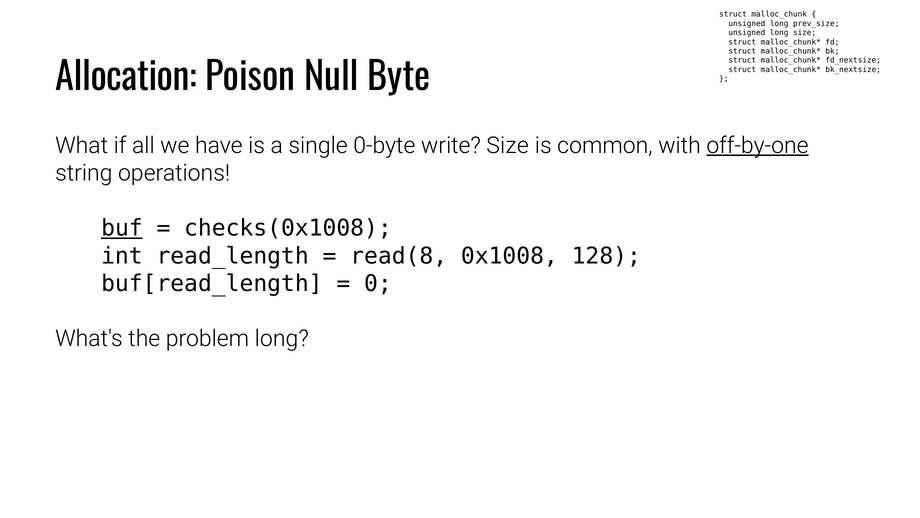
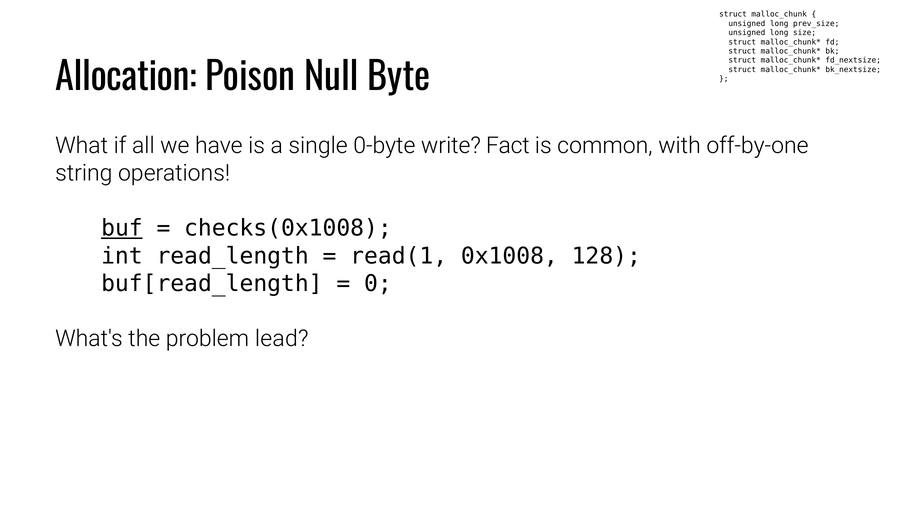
write Size: Size -> Fact
off-by-one underline: present -> none
read(8: read(8 -> read(1
problem long: long -> lead
